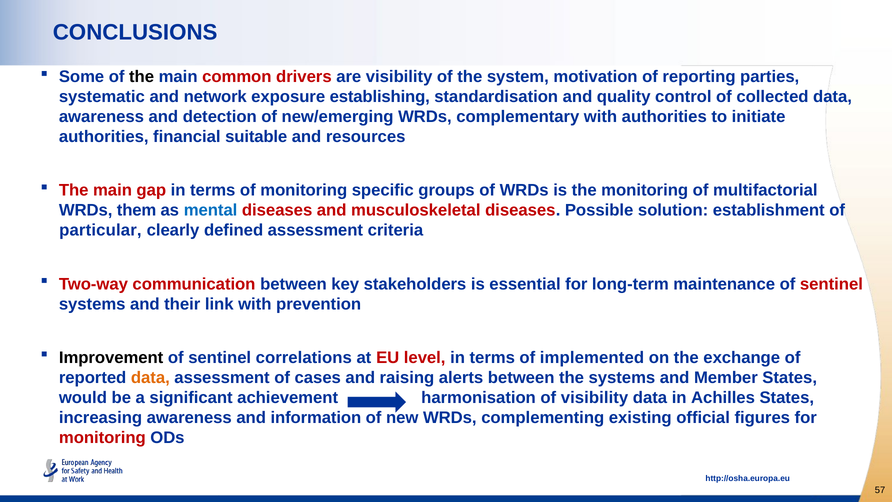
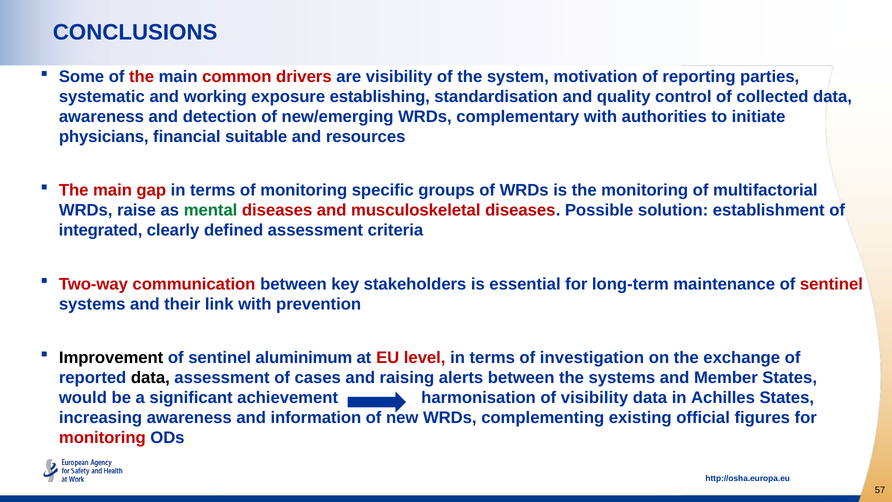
the at (142, 77) colour: black -> red
network: network -> working
authorities at (104, 137): authorities -> physicians
them: them -> raise
mental colour: blue -> green
particular: particular -> integrated
correlations: correlations -> aluminimum
implemented: implemented -> investigation
data at (150, 377) colour: orange -> black
